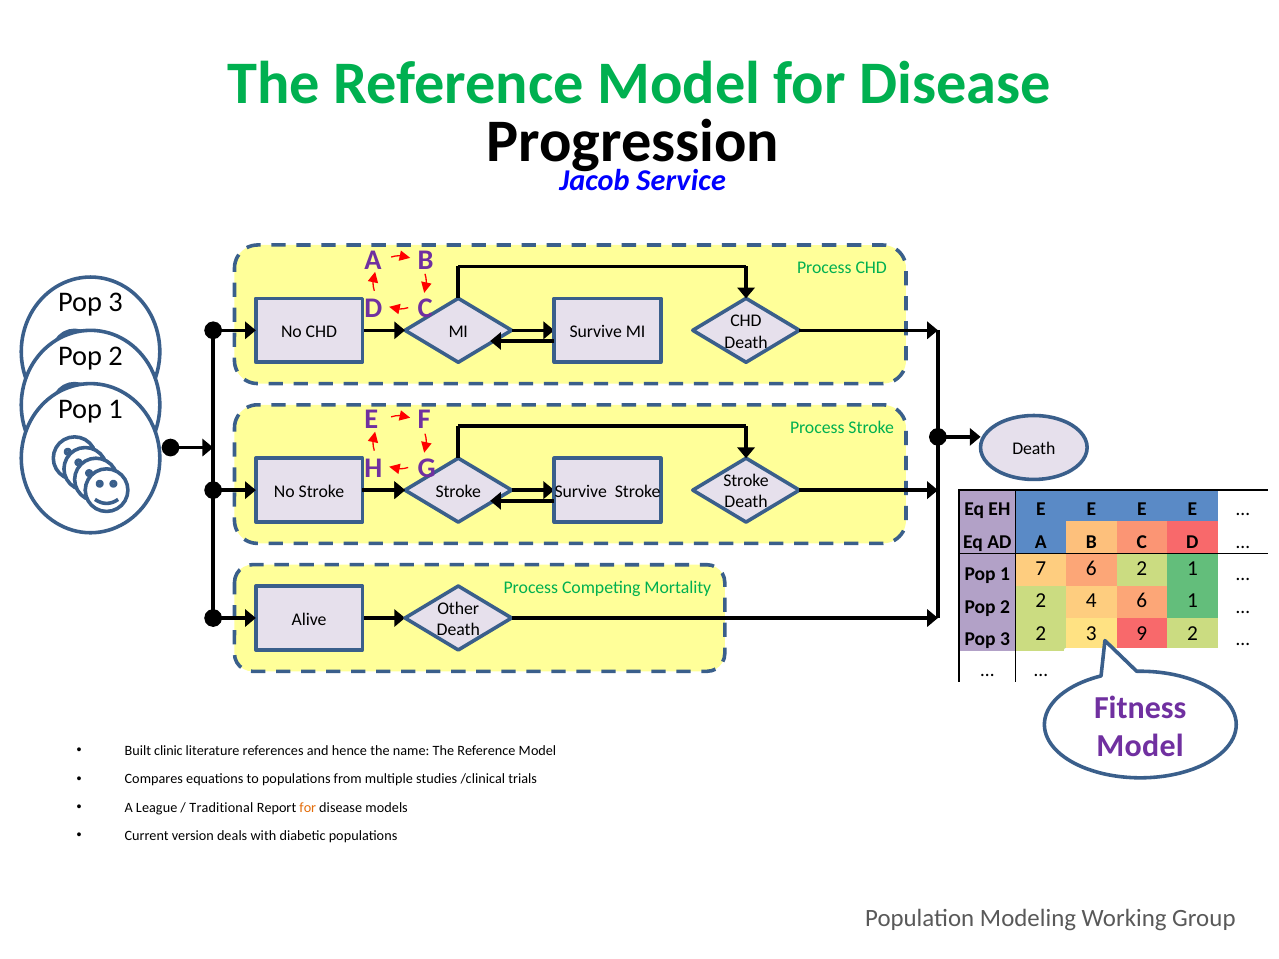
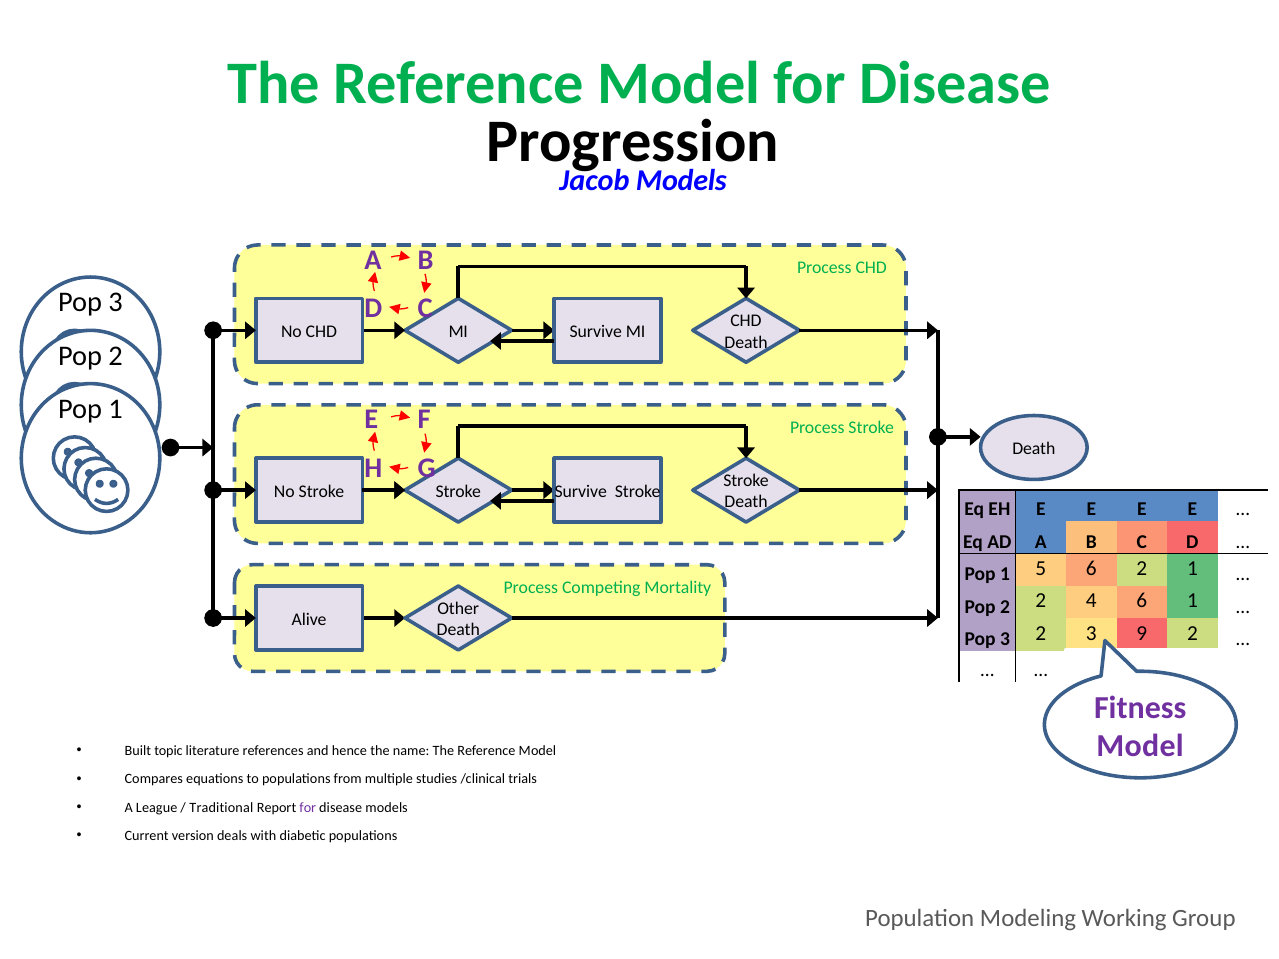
Jacob Service: Service -> Models
7: 7 -> 5
clinic: clinic -> topic
for at (308, 808) colour: orange -> purple
